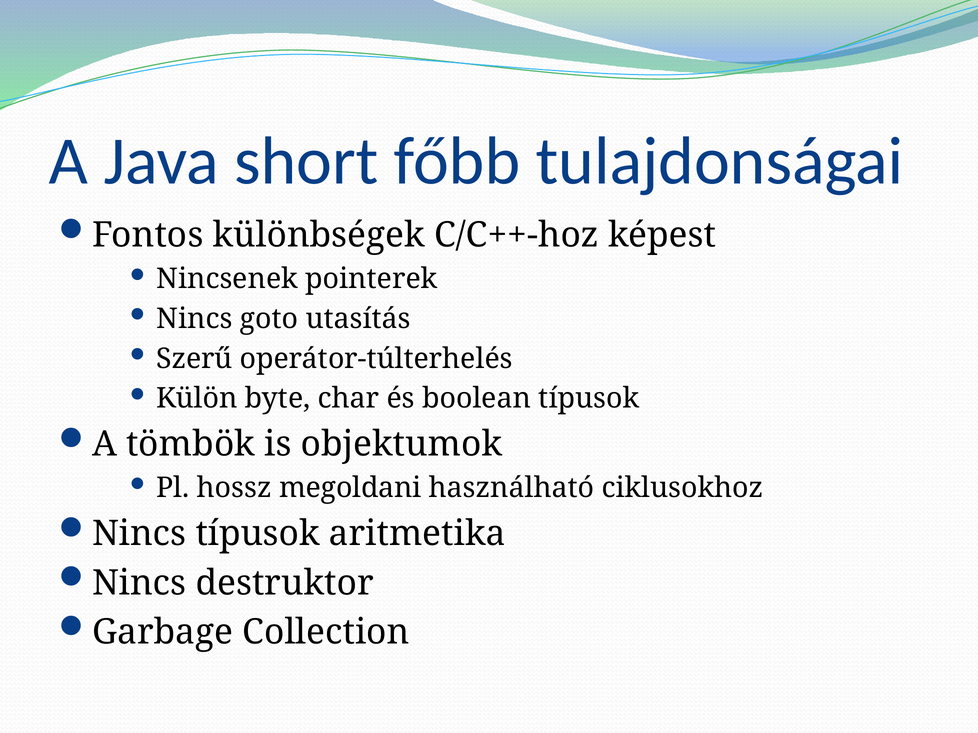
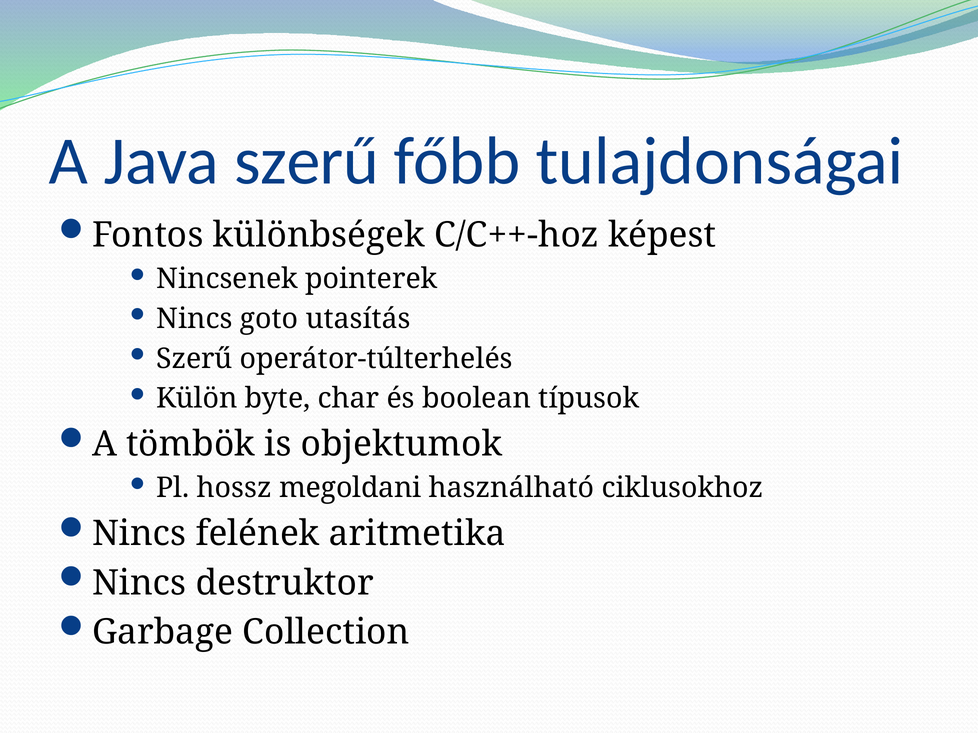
Java short: short -> szerű
Nincs típusok: típusok -> felének
